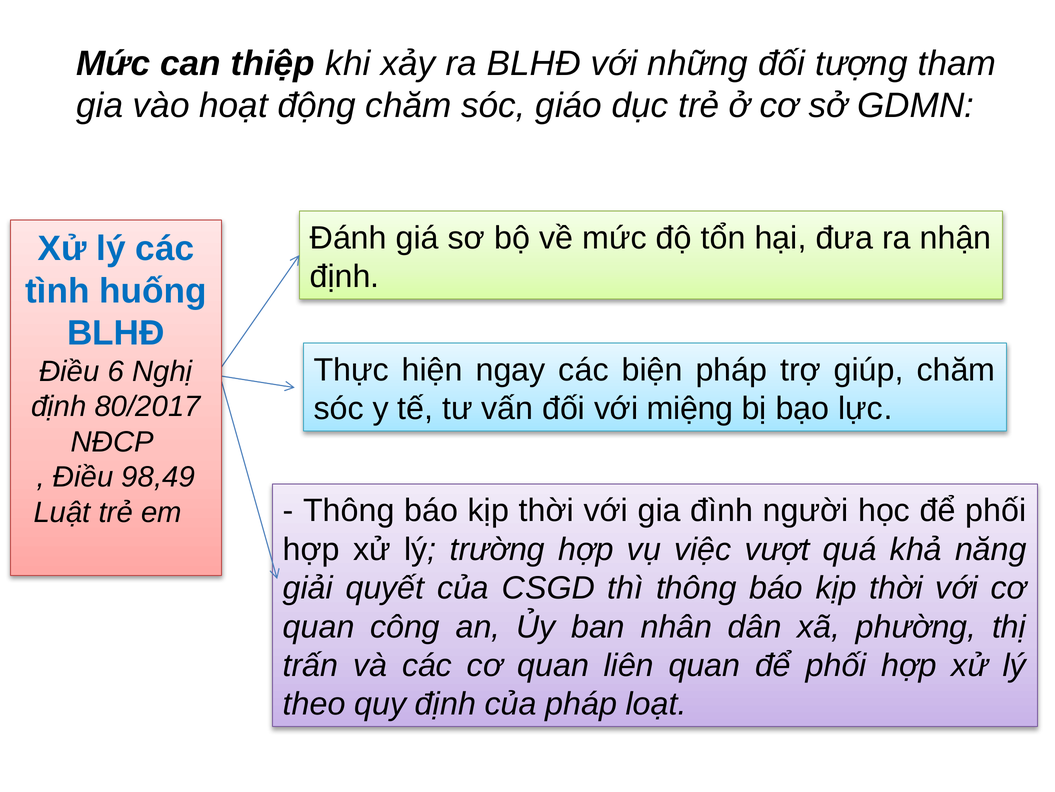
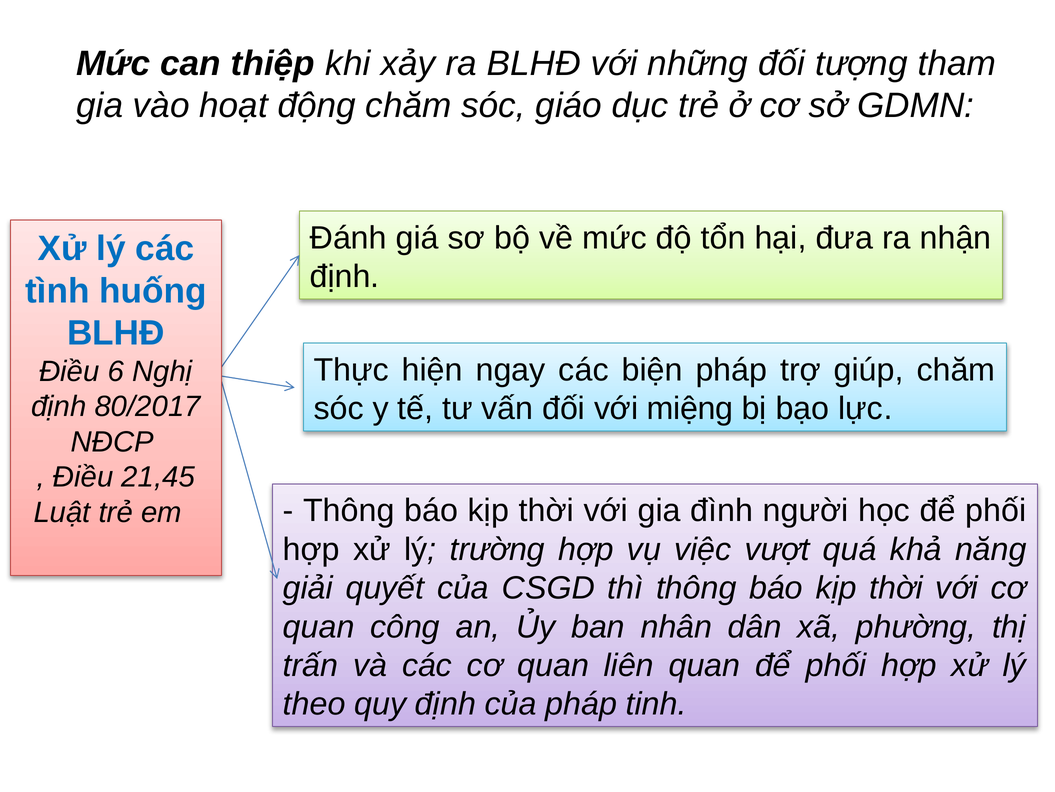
98,49: 98,49 -> 21,45
loạt: loạt -> tinh
